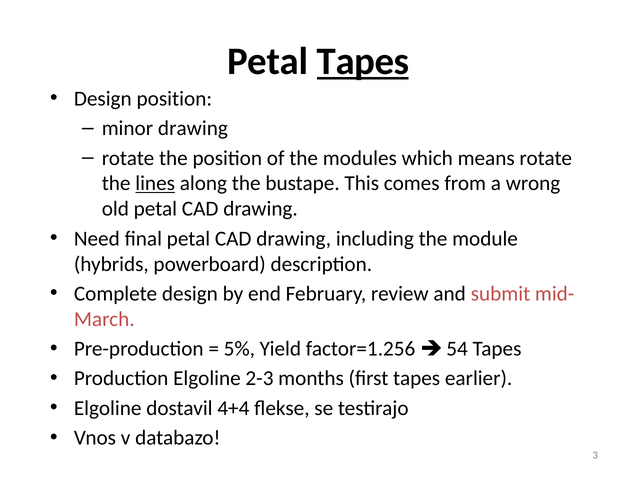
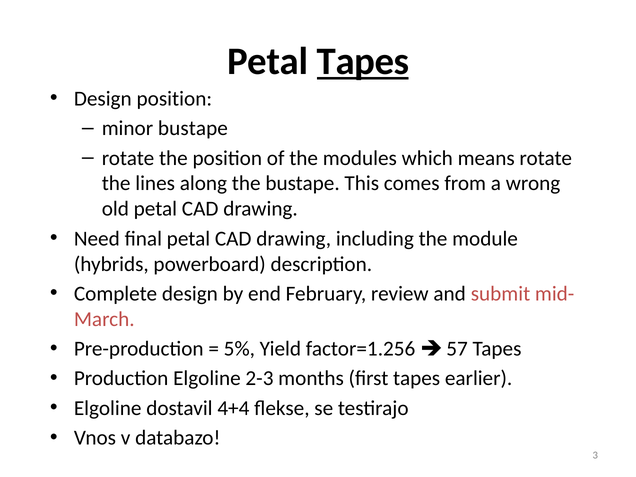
minor drawing: drawing -> bustape
lines underline: present -> none
54: 54 -> 57
